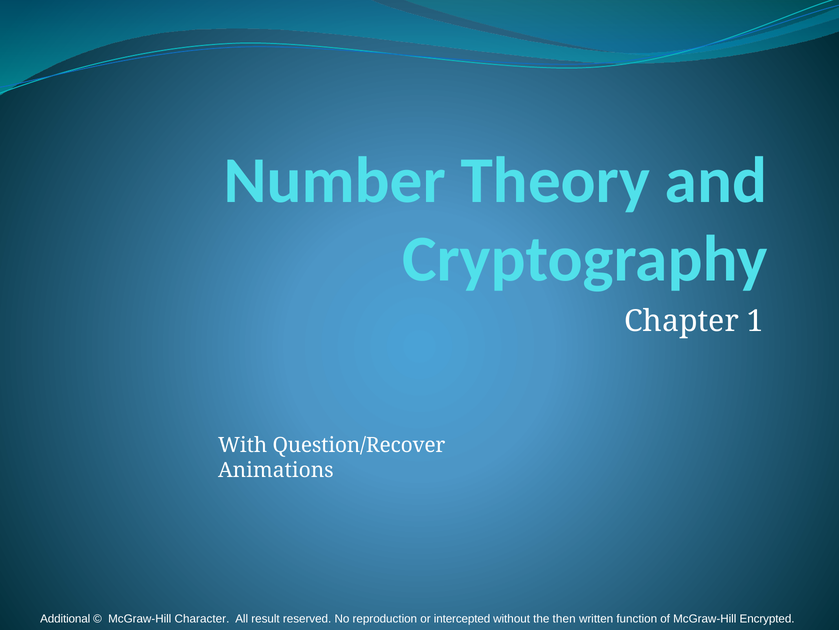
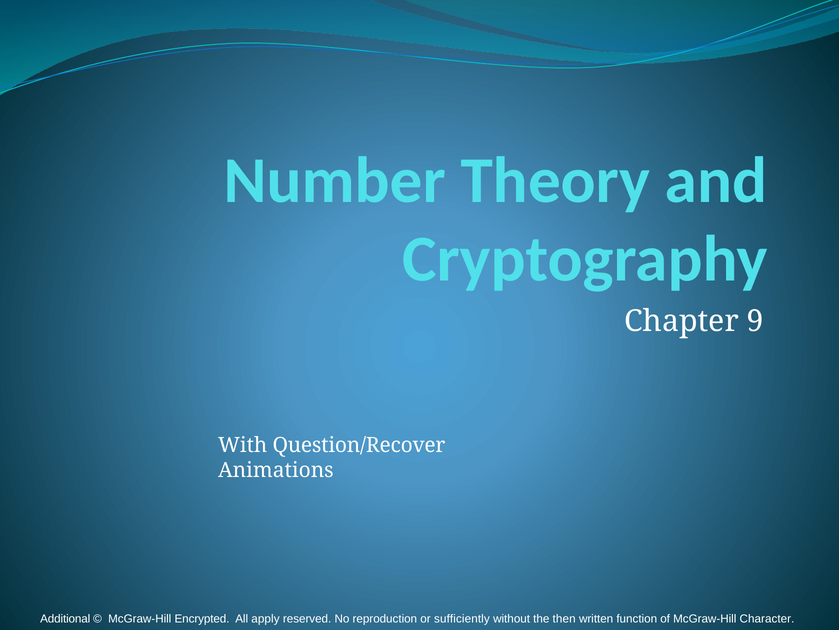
1: 1 -> 9
Character: Character -> Encrypted
result: result -> apply
intercepted: intercepted -> sufficiently
Encrypted: Encrypted -> Character
